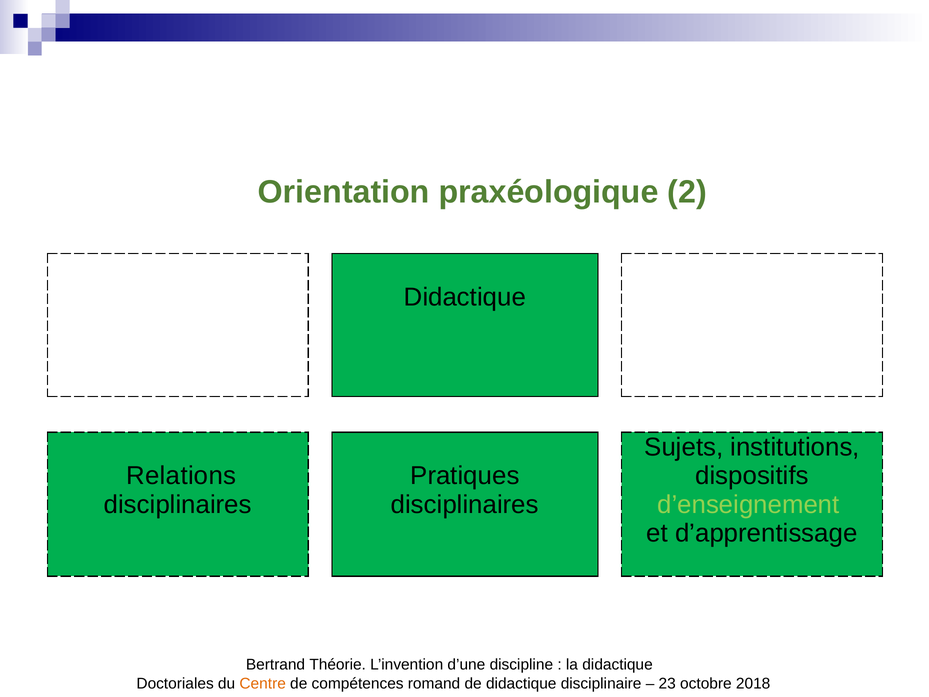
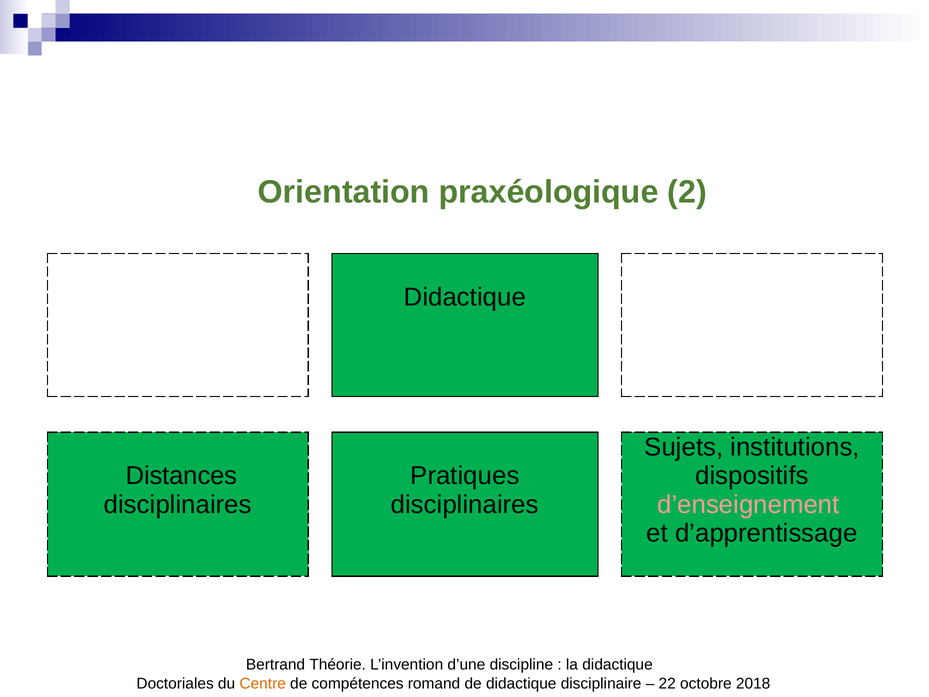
Relations: Relations -> Distances
d’enseignement colour: light green -> pink
23: 23 -> 22
